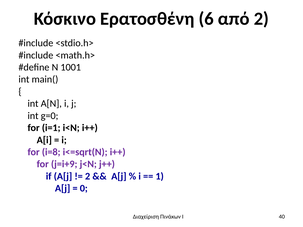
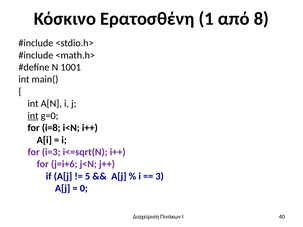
6: 6 -> 1
από 2: 2 -> 8
int at (33, 116) underline: none -> present
i=1: i=1 -> i=8
i=8: i=8 -> i=3
j=i+9: j=i+9 -> j=i+6
2 at (88, 176): 2 -> 5
1: 1 -> 3
